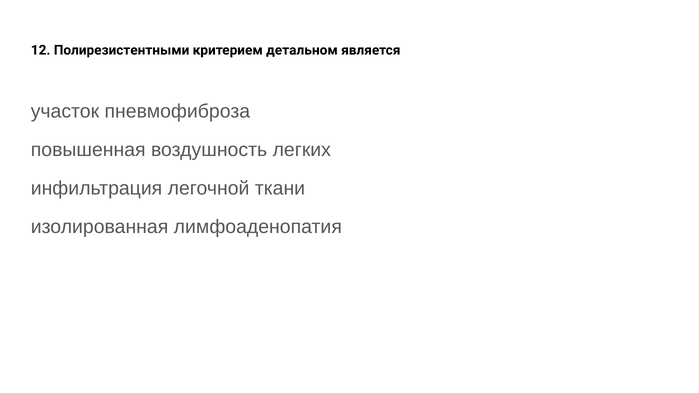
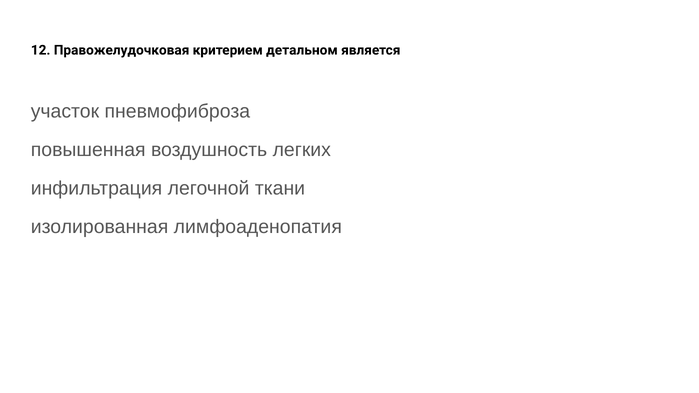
Полирезистентными: Полирезистентными -> Правожелудочковая
